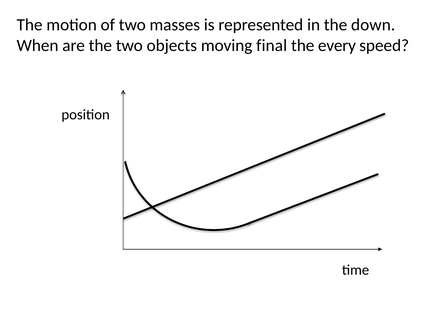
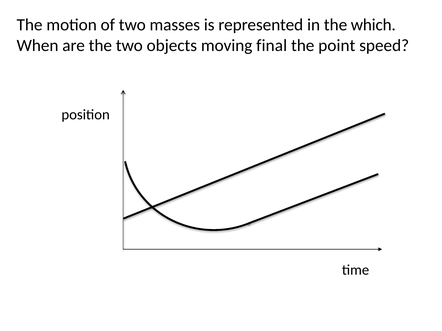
down: down -> which
every: every -> point
